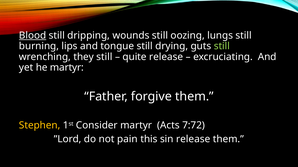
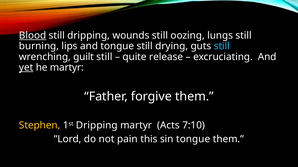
still at (222, 46) colour: light green -> light blue
they: they -> guilt
yet underline: none -> present
1st Consider: Consider -> Dripping
7:72: 7:72 -> 7:10
sin release: release -> tongue
